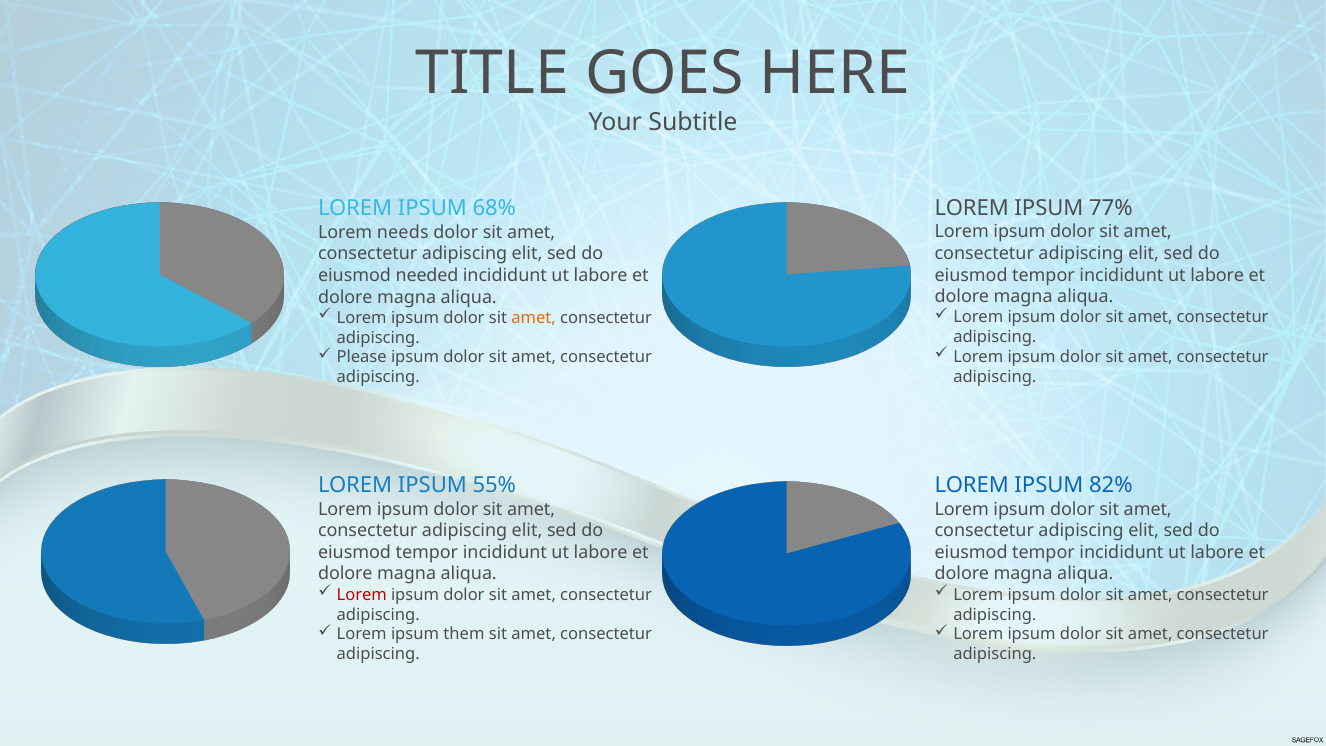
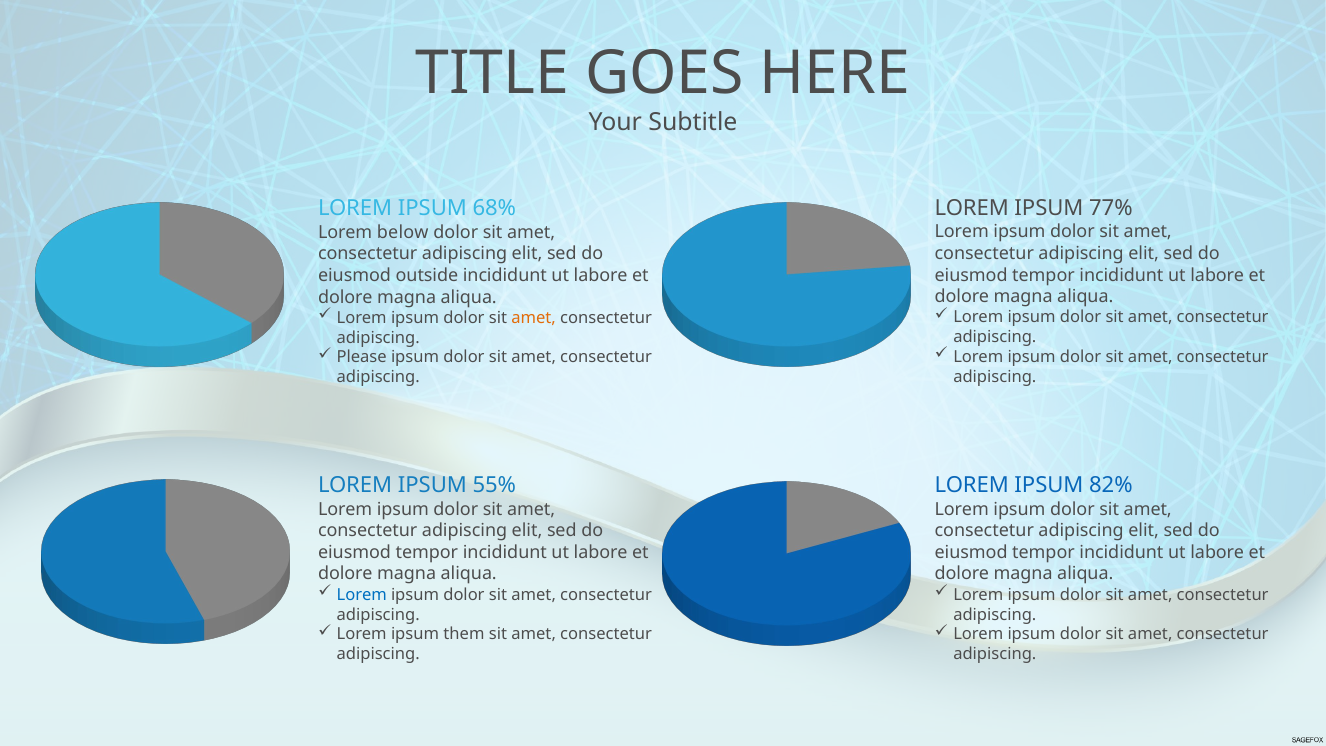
needs: needs -> below
needed: needed -> outside
Lorem at (362, 595) colour: red -> blue
